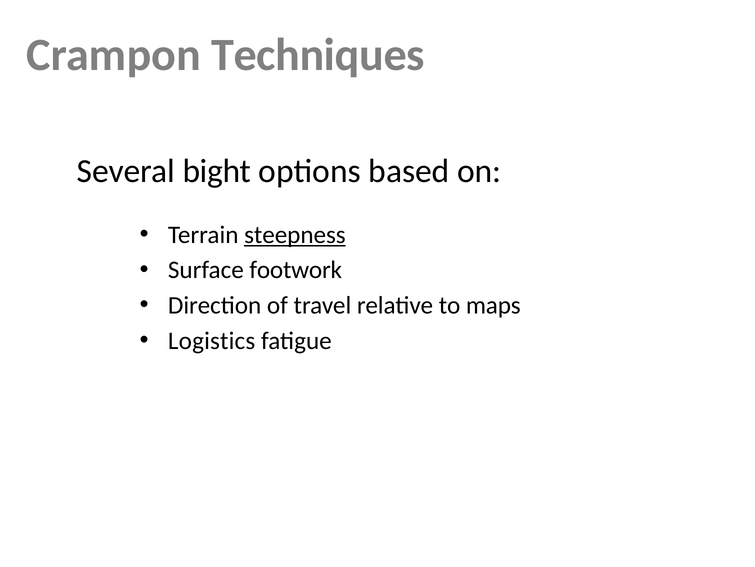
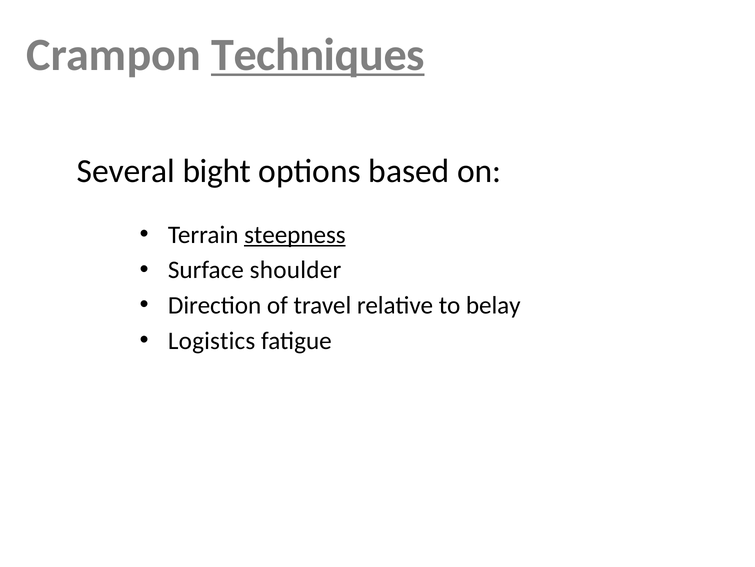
Techniques underline: none -> present
footwork: footwork -> shoulder
maps: maps -> belay
